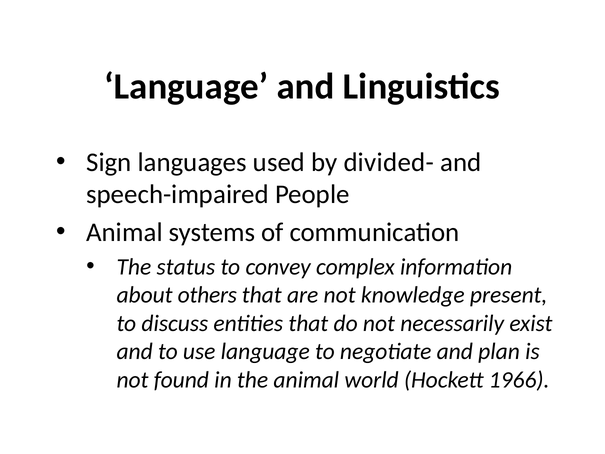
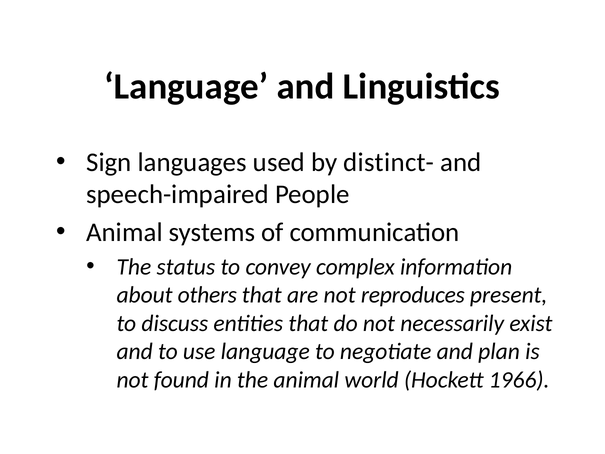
divided-: divided- -> distinct-
knowledge: knowledge -> reproduces
